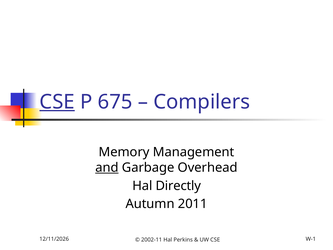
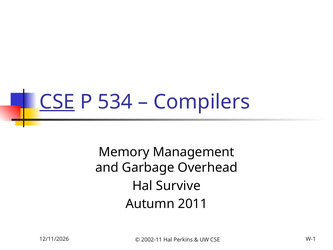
675: 675 -> 534
and underline: present -> none
Directly: Directly -> Survive
